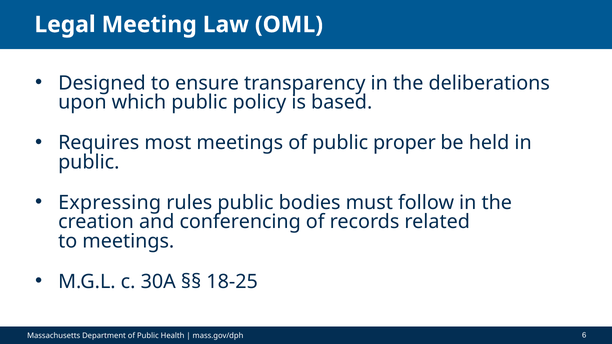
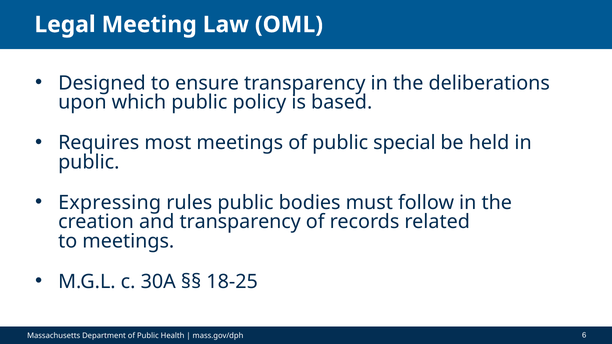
proper: proper -> special
and conferencing: conferencing -> transparency
